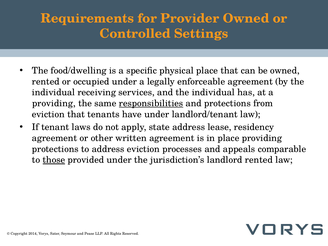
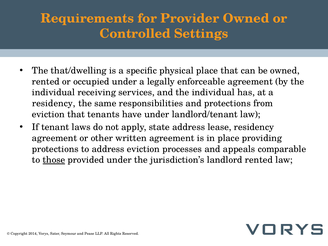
food/dwelling: food/dwelling -> that/dwelling
providing at (54, 103): providing -> residency
responsibilities underline: present -> none
